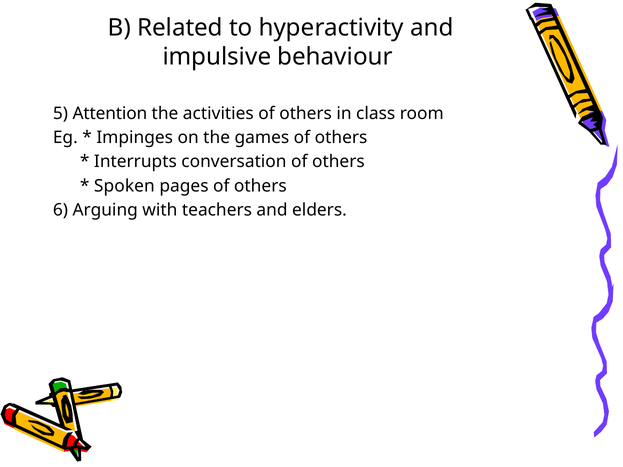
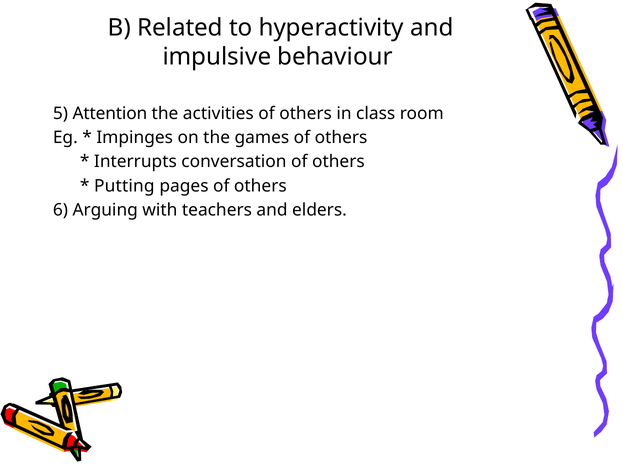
Spoken: Spoken -> Putting
